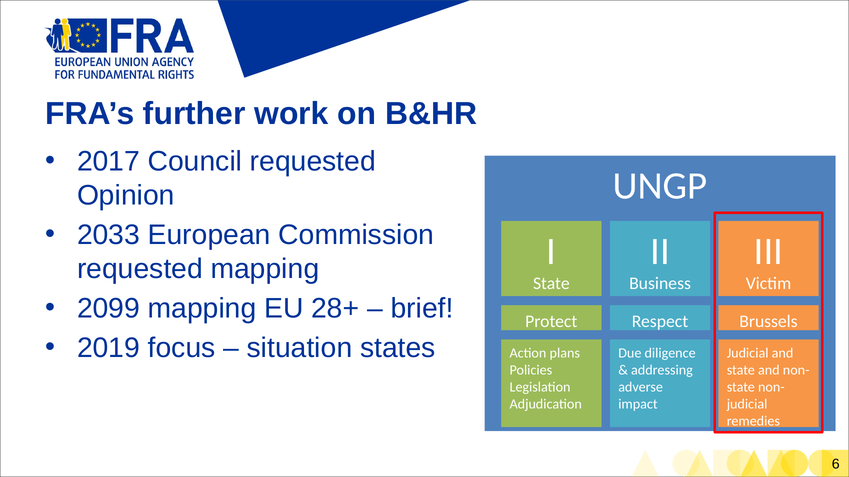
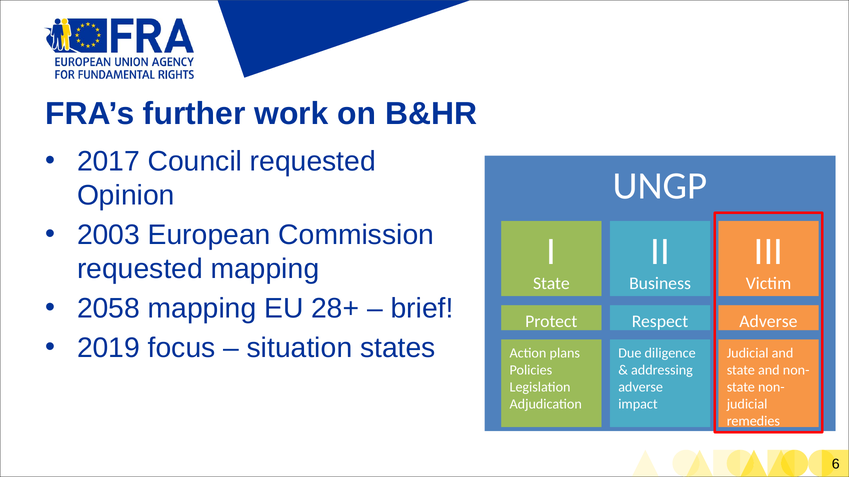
2033: 2033 -> 2003
2099: 2099 -> 2058
Respect Brussels: Brussels -> Adverse
